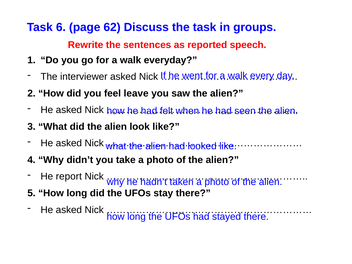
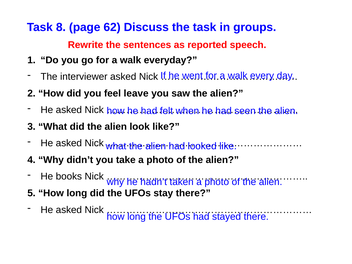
6: 6 -> 8
report: report -> books
